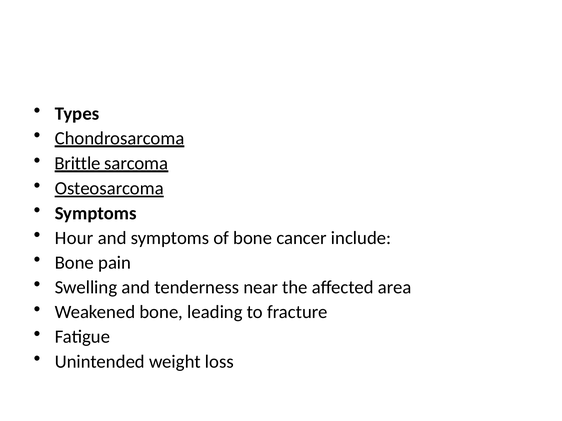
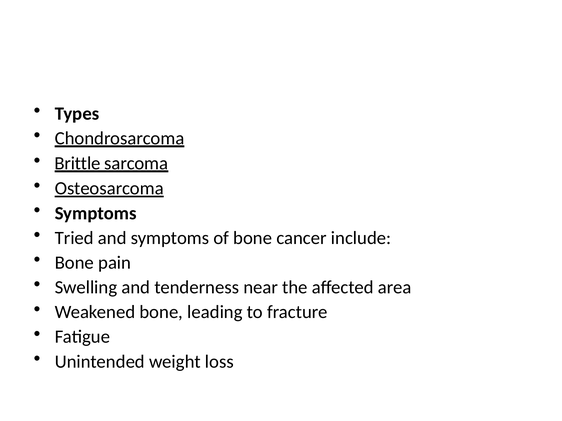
Hour: Hour -> Tried
